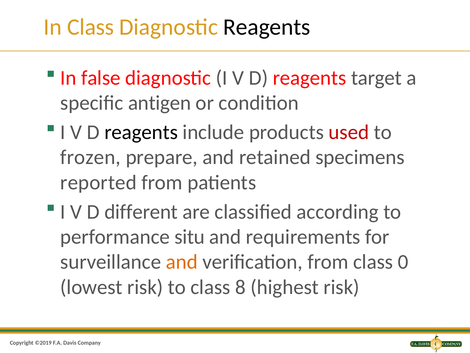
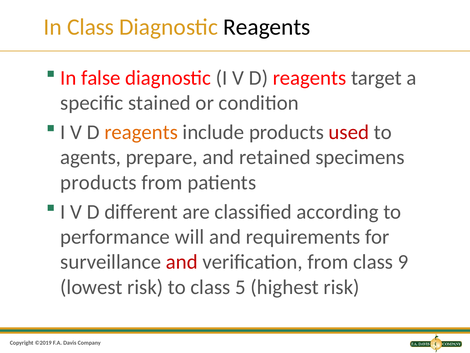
antigen: antigen -> stained
reagents at (141, 132) colour: black -> orange
frozen: frozen -> agents
reported at (98, 182): reported -> products
situ: situ -> will
and at (182, 262) colour: orange -> red
0: 0 -> 9
8: 8 -> 5
